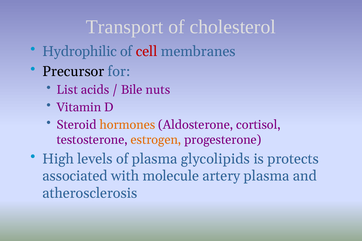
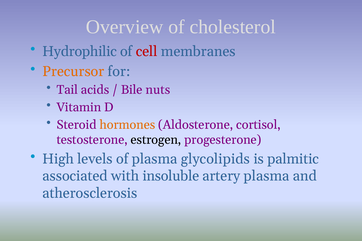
Transport: Transport -> Overview
Precursor colour: black -> orange
List: List -> Tail
estrogen colour: orange -> black
protects: protects -> palmitic
molecule: molecule -> insoluble
